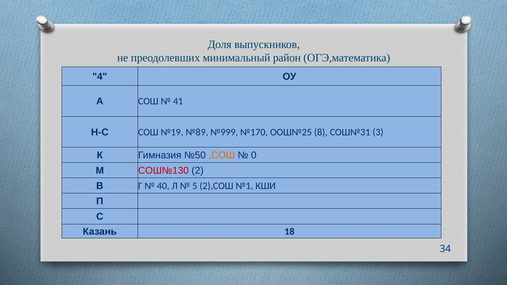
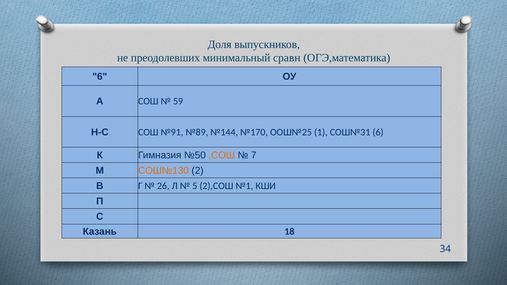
район: район -> сравн
4 at (100, 76): 4 -> 6
41: 41 -> 59
№19: №19 -> №91
№999: №999 -> №144
8: 8 -> 1
СОШ№31 3: 3 -> 6
0: 0 -> 7
СОШ№130 colour: red -> orange
40: 40 -> 26
